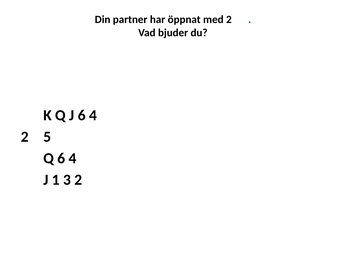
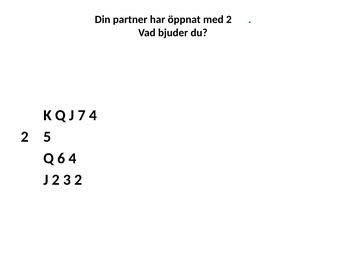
J 6: 6 -> 7
J 1: 1 -> 2
